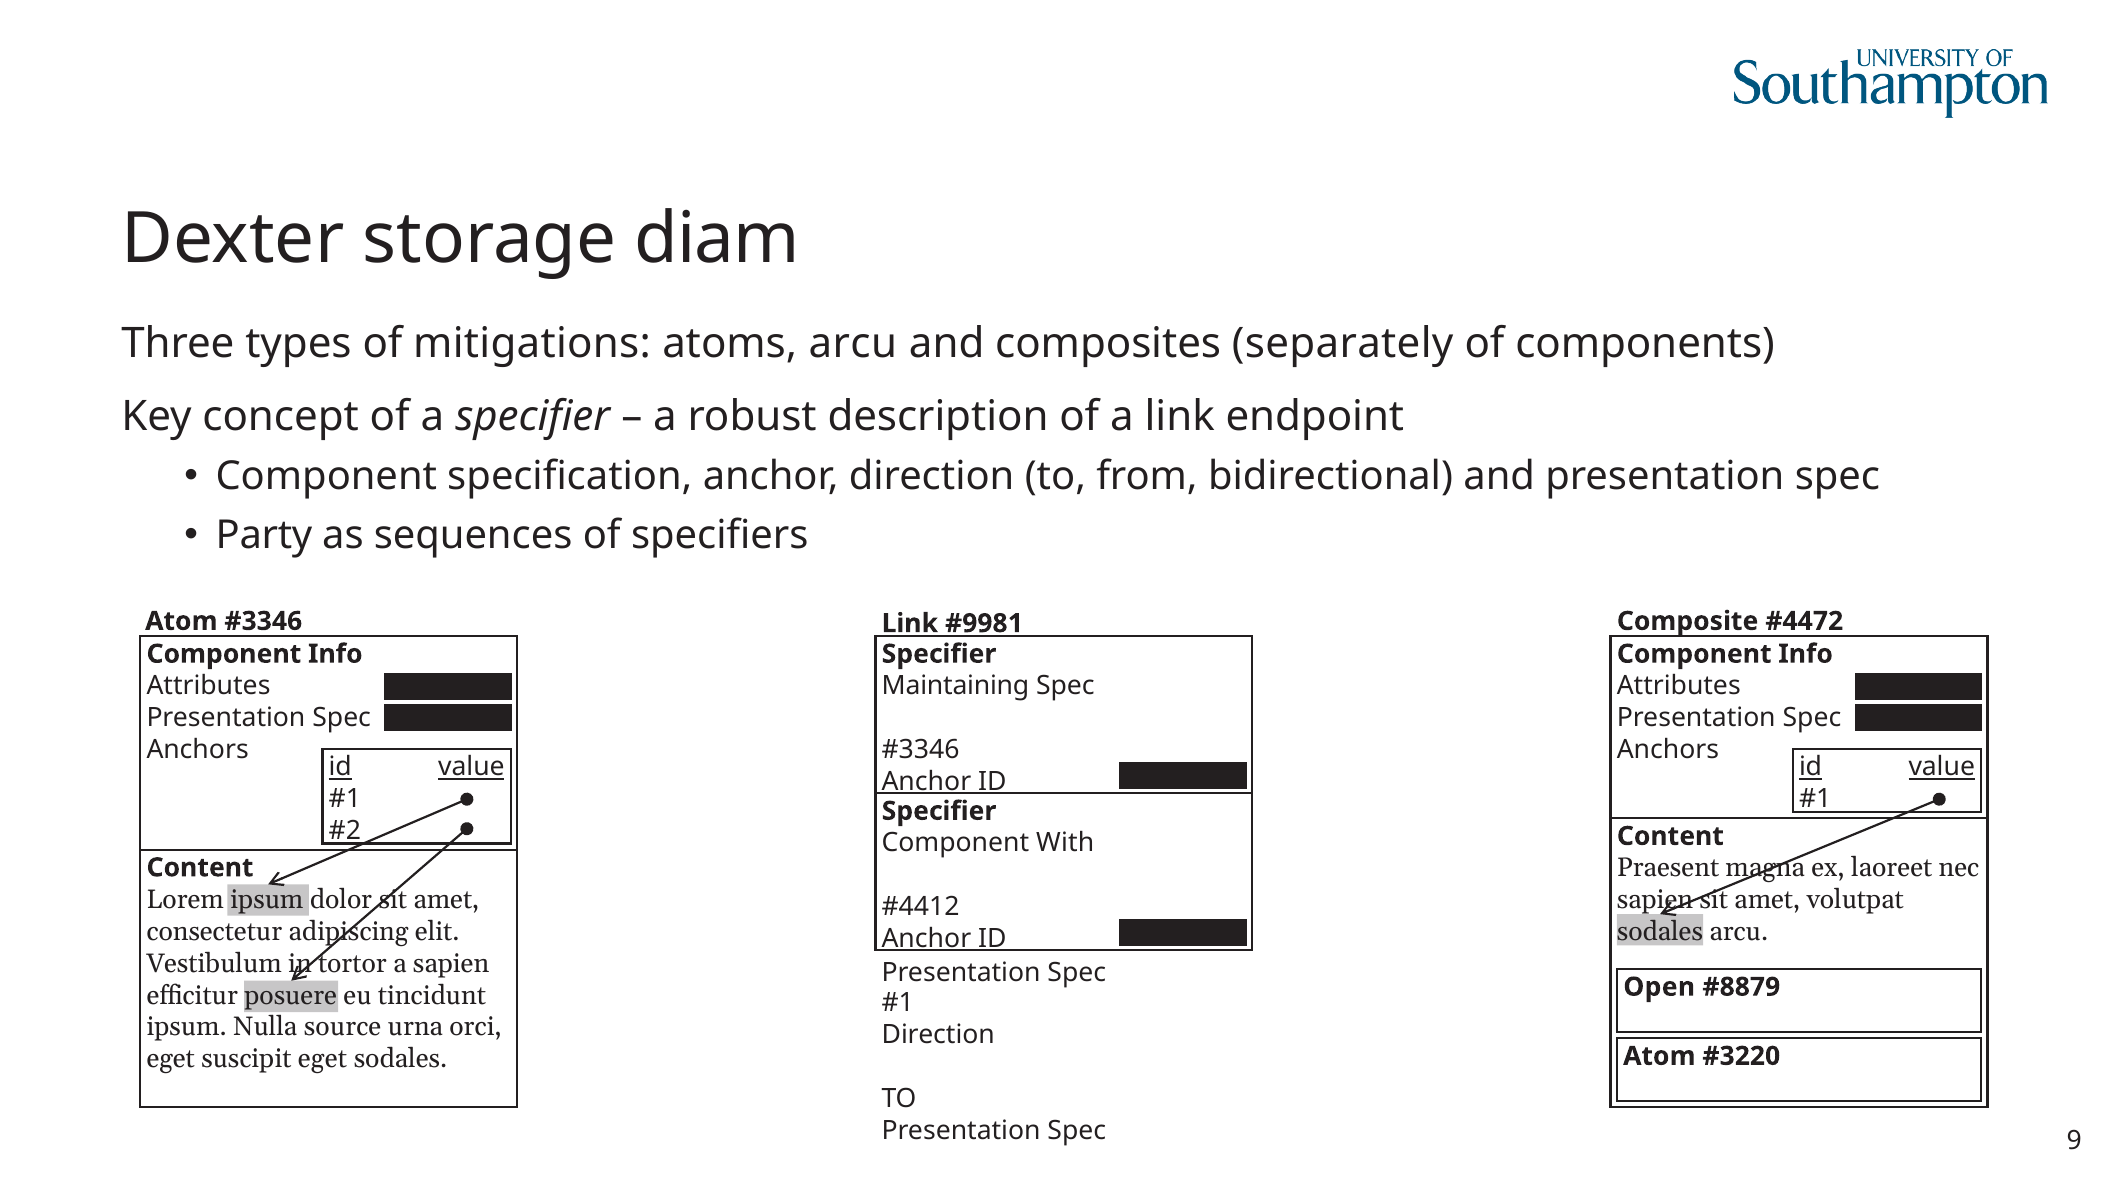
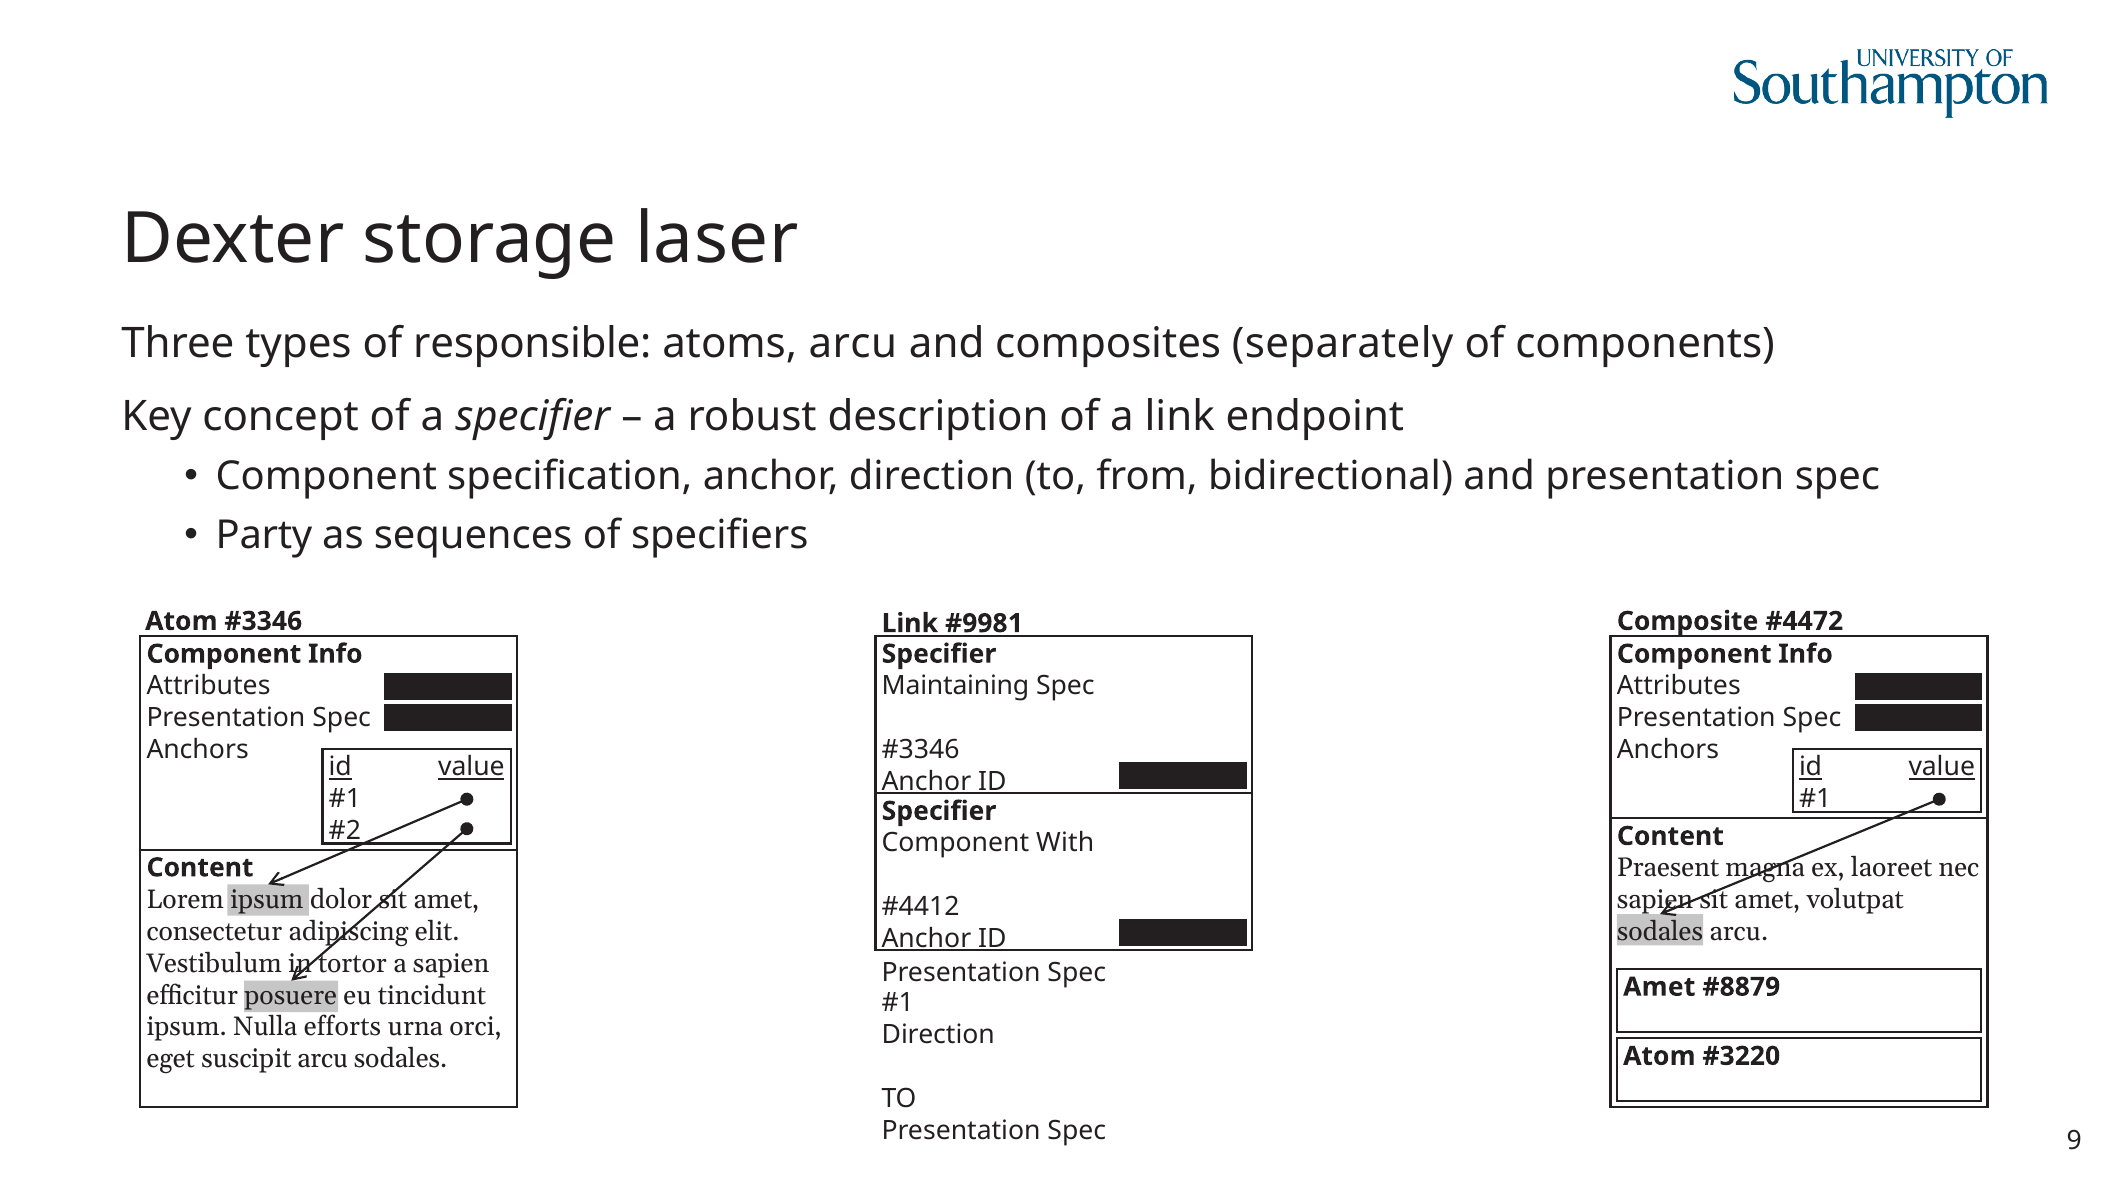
diam: diam -> laser
mitigations: mitigations -> responsible
Open at (1659, 987): Open -> Amet
source: source -> efforts
suscipit eget: eget -> arcu
